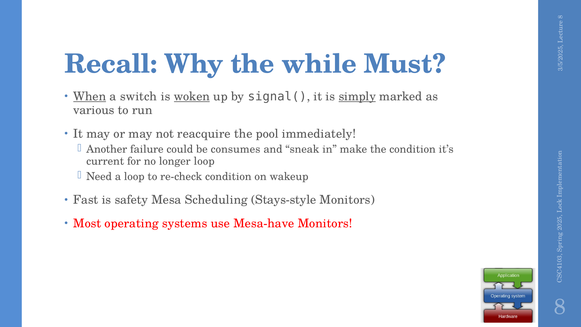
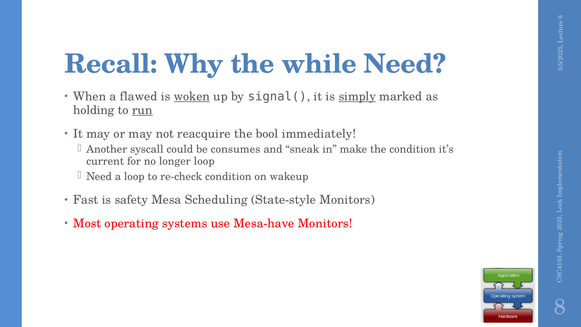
while Must: Must -> Need
When underline: present -> none
switch: switch -> flawed
various: various -> holding
run underline: none -> present
pool: pool -> bool
failure: failure -> syscall
Stays-style: Stays-style -> State-style
